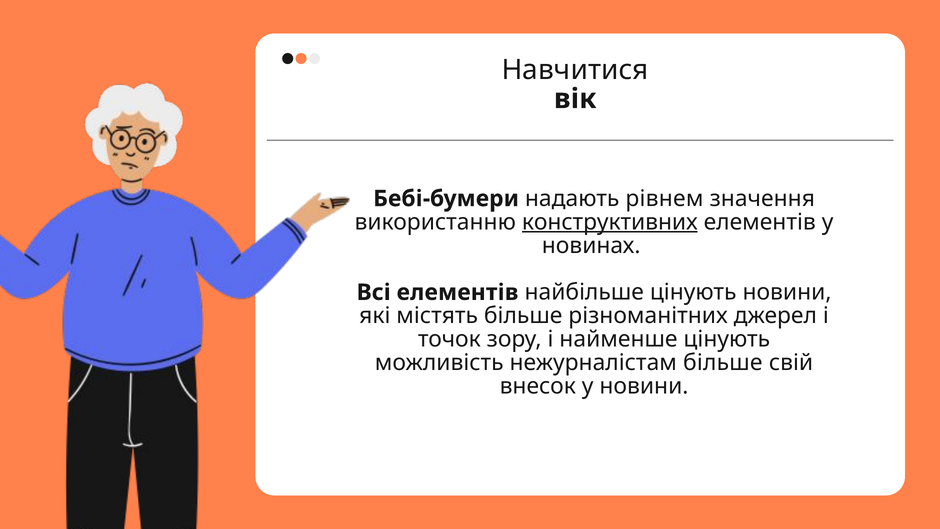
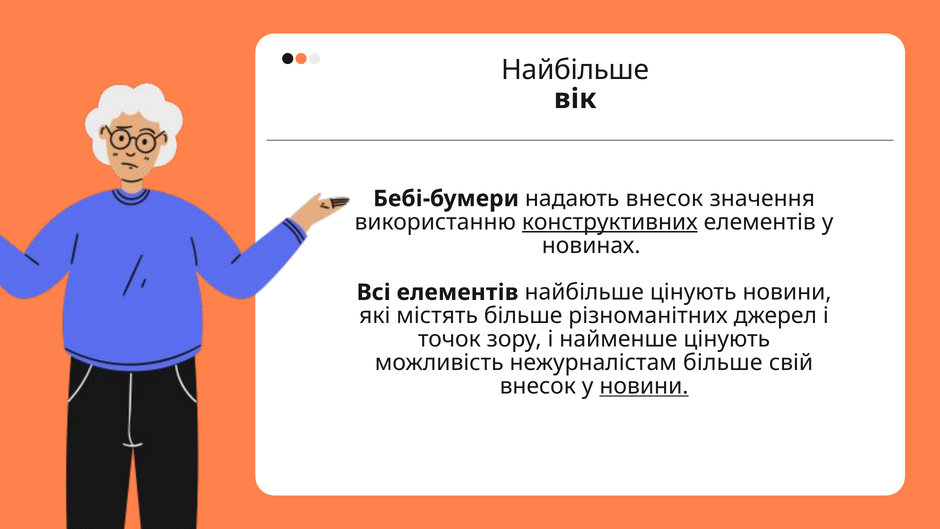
Навчитися at (575, 70): Навчитися -> Найбільше
надають рівнем: рівнем -> внесок
новини at (644, 386) underline: none -> present
